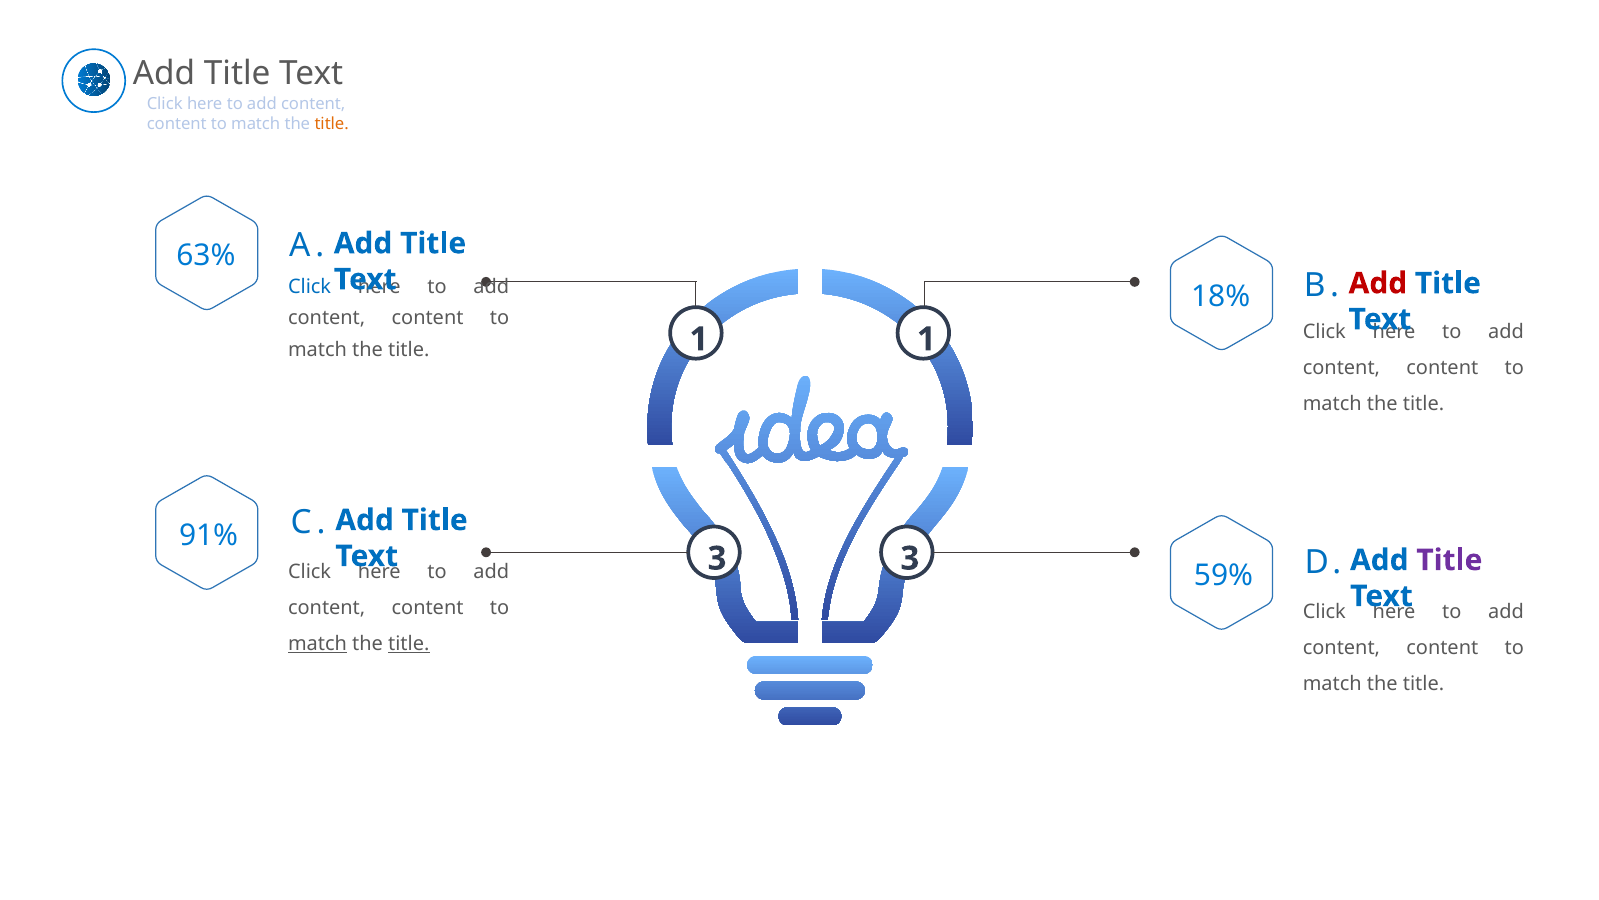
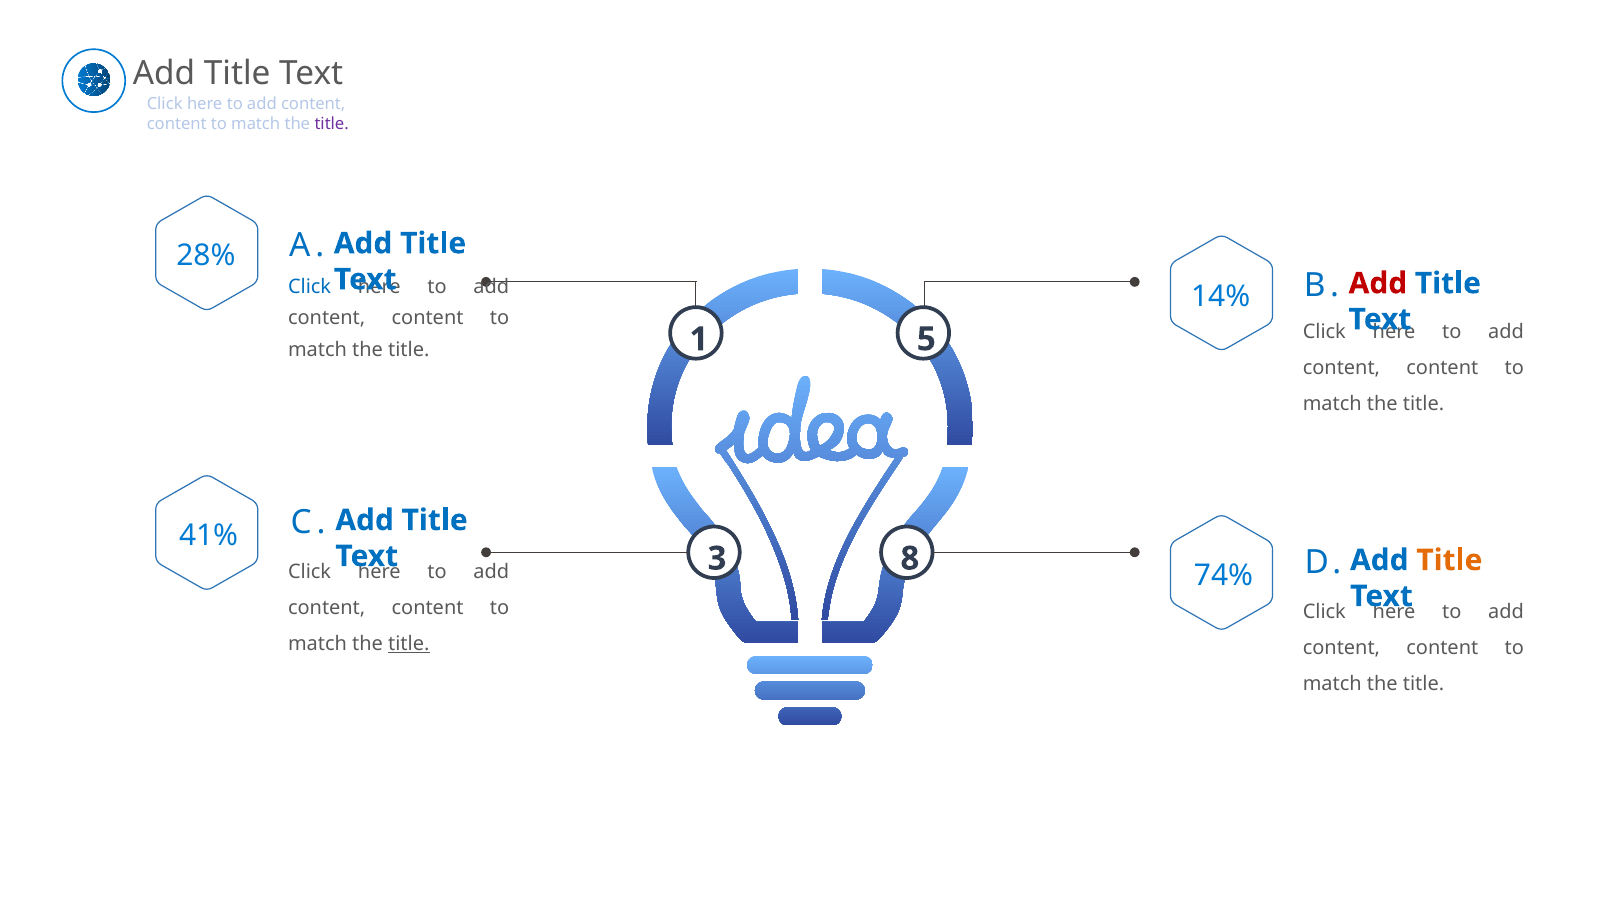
title at (332, 124) colour: orange -> purple
63%: 63% -> 28%
18%: 18% -> 14%
1 1: 1 -> 5
91%: 91% -> 41%
3 3: 3 -> 8
Title at (1449, 560) colour: purple -> orange
59%: 59% -> 74%
match at (318, 643) underline: present -> none
